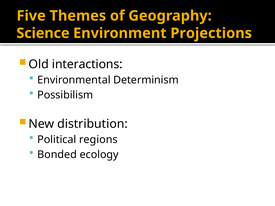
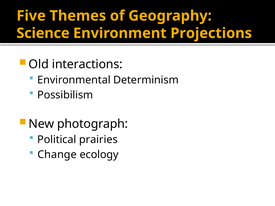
distribution: distribution -> photograph
regions: regions -> prairies
Bonded: Bonded -> Change
